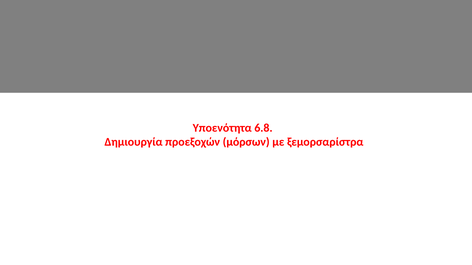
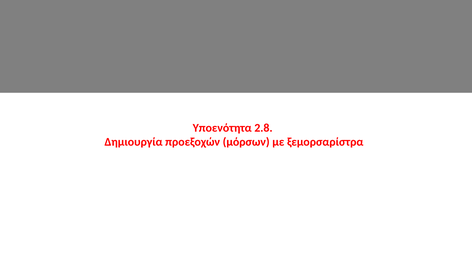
6.8: 6.8 -> 2.8
